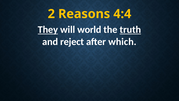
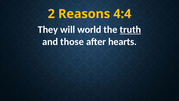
They underline: present -> none
reject: reject -> those
which: which -> hearts
